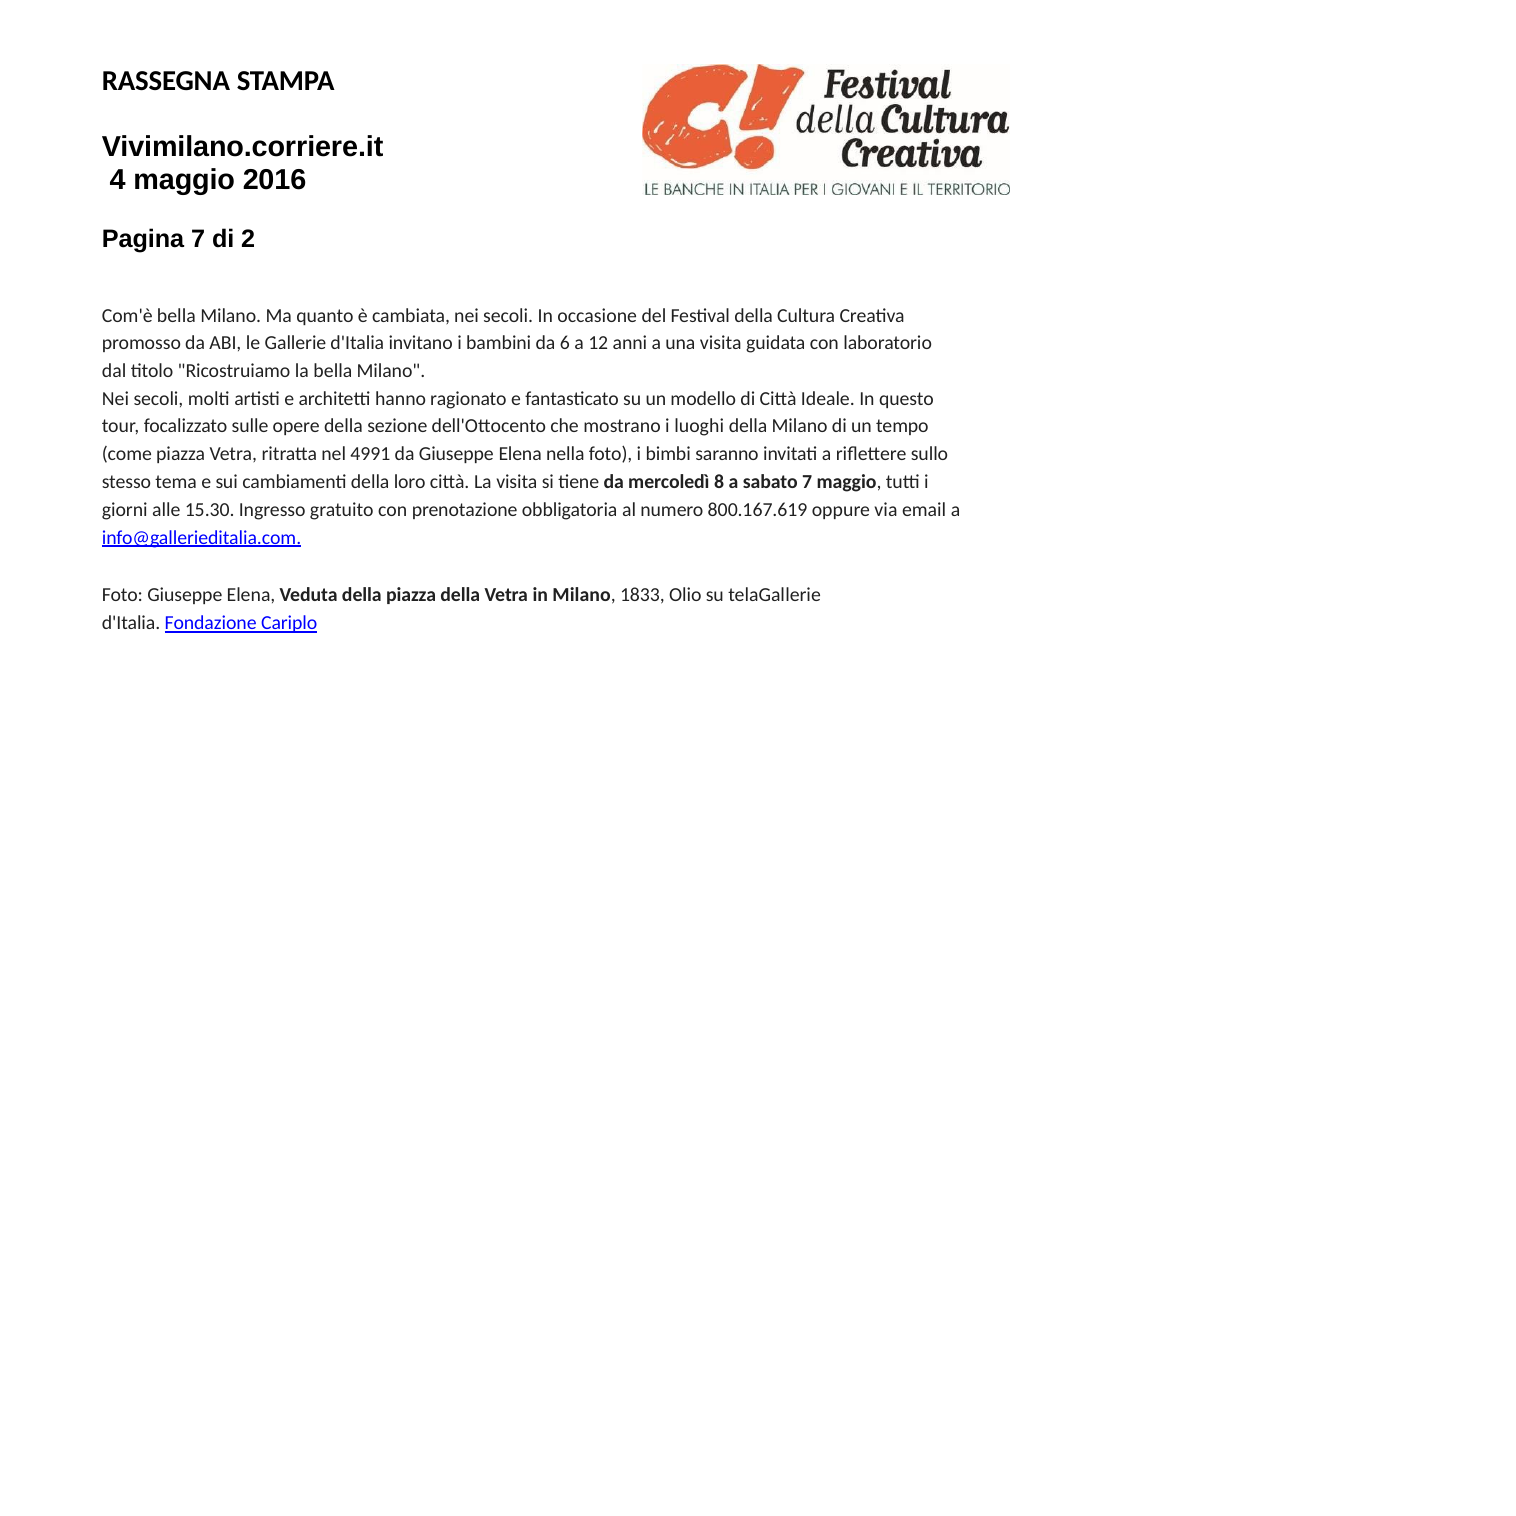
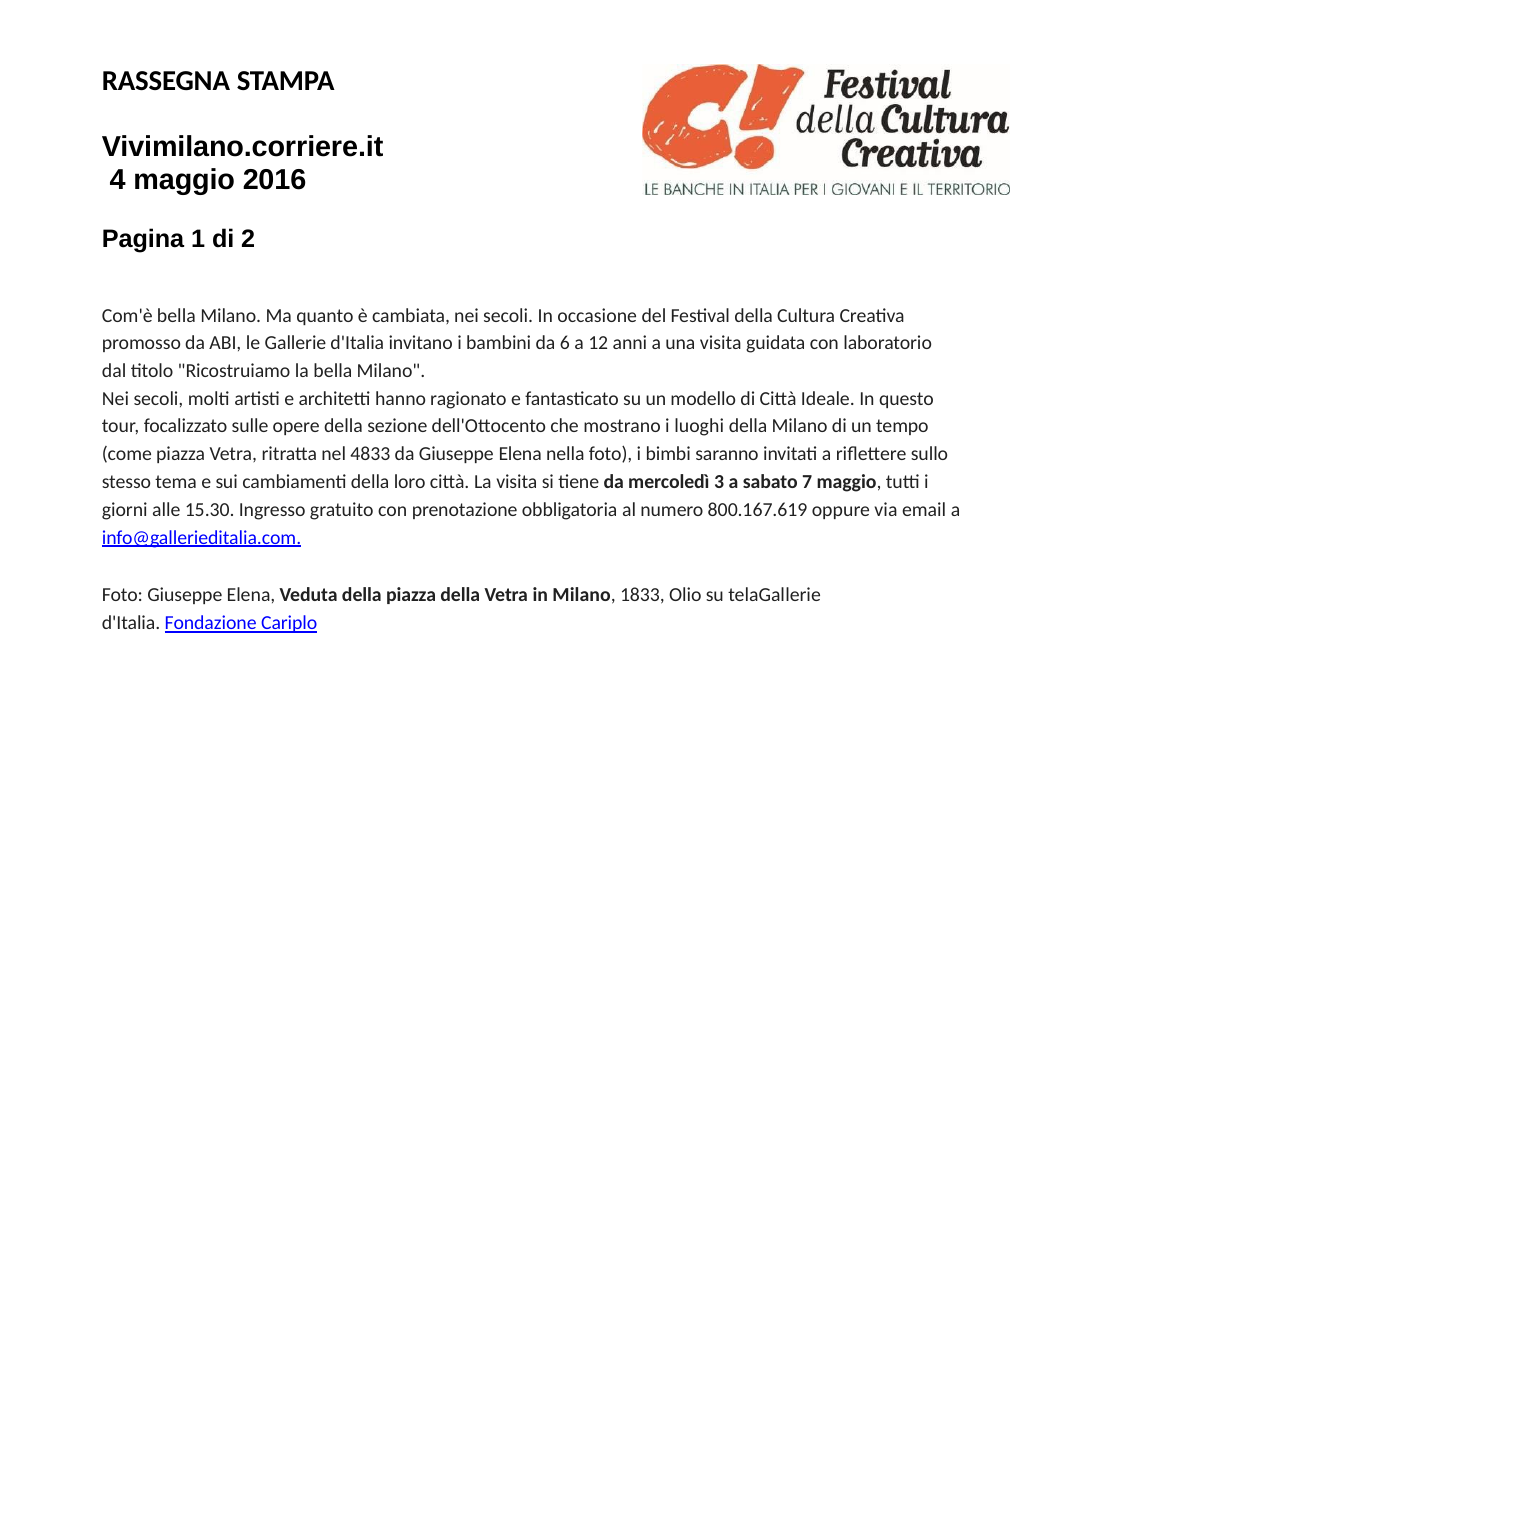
Pagina 7: 7 -> 1
4991: 4991 -> 4833
8: 8 -> 3
